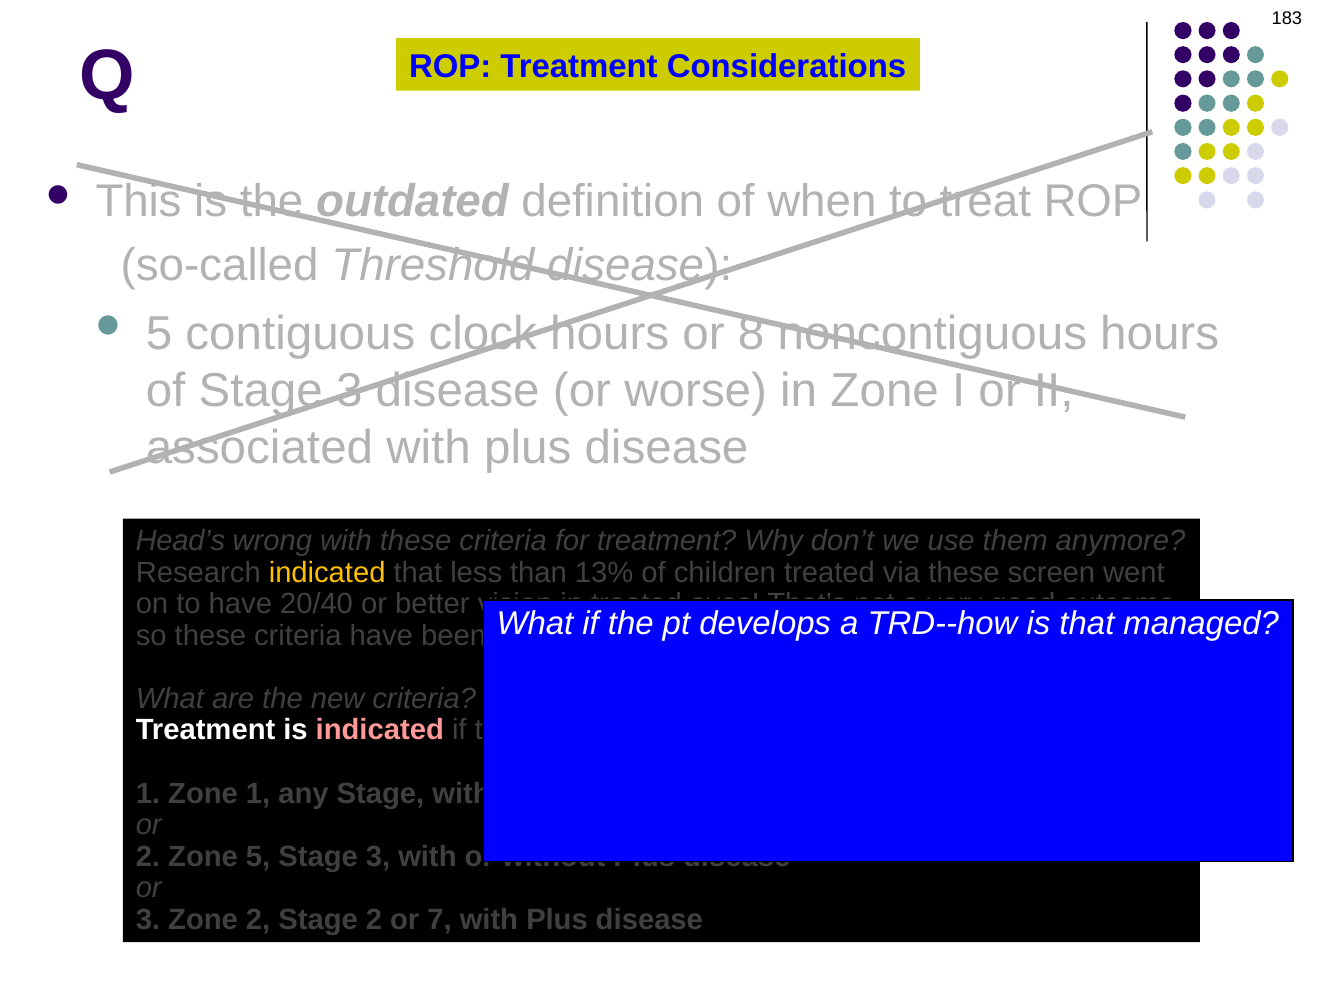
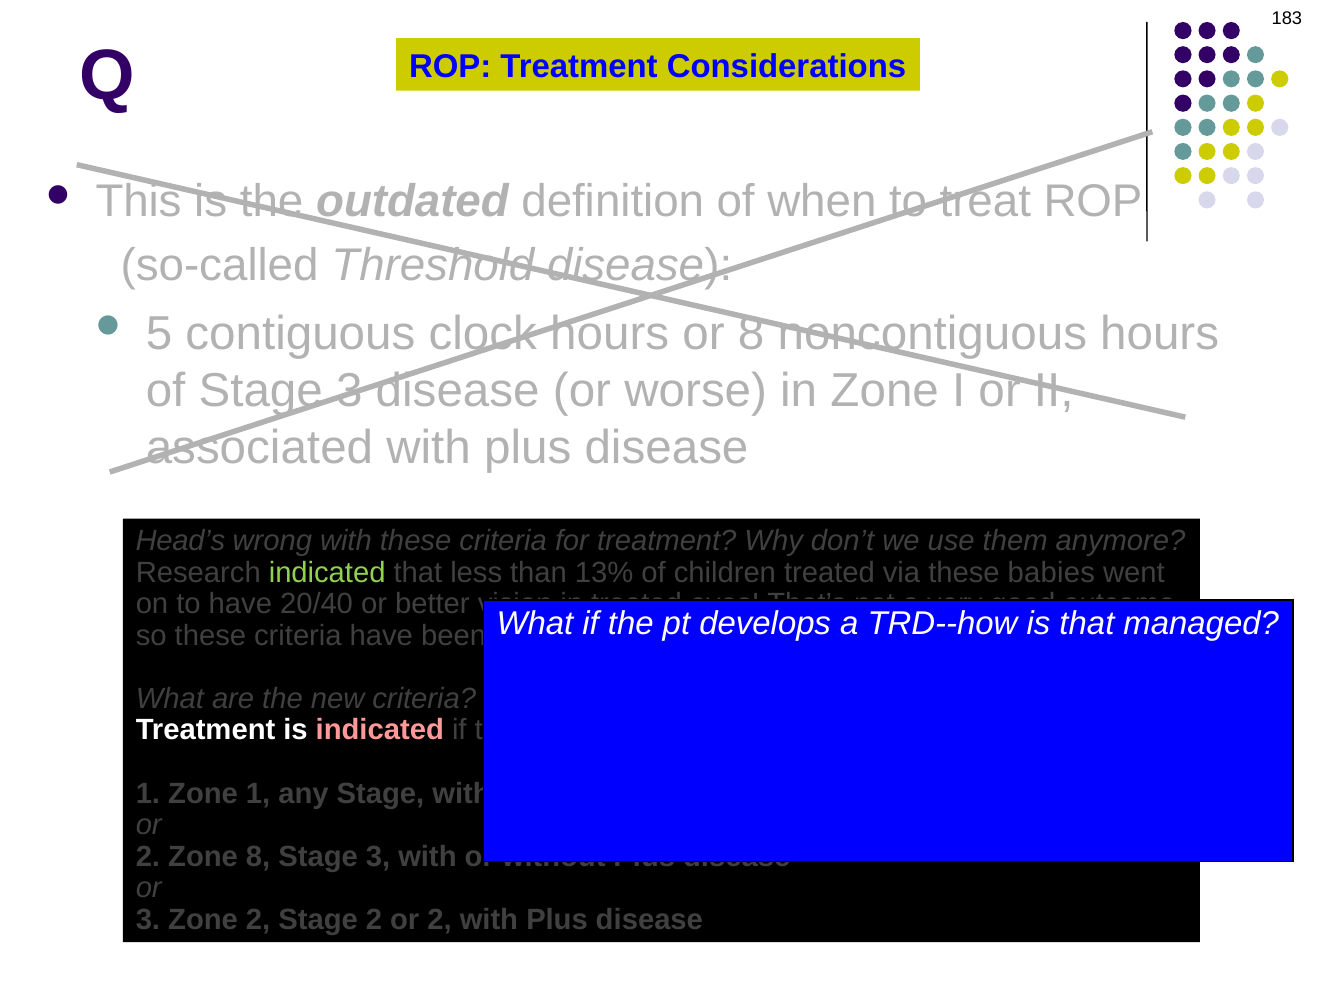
indicated at (327, 572) colour: yellow -> light green
screen: screen -> babies
Zone 5: 5 -> 8
2 or 7: 7 -> 2
